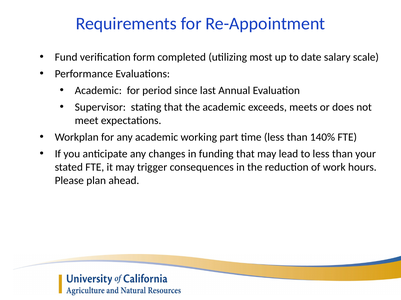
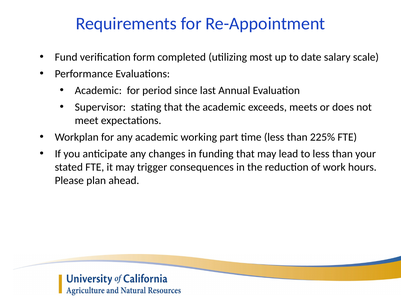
140%: 140% -> 225%
